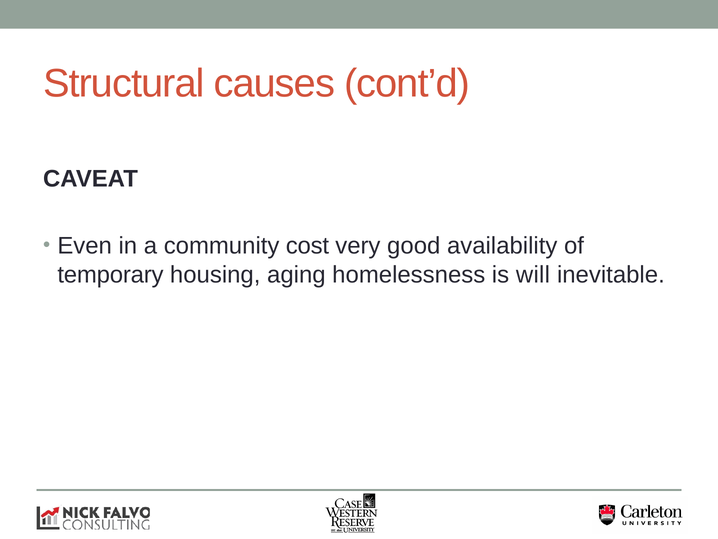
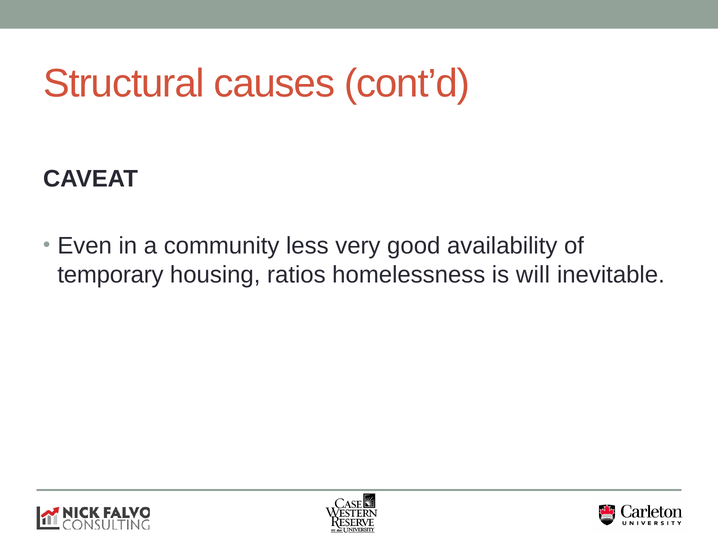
cost: cost -> less
aging: aging -> ratios
